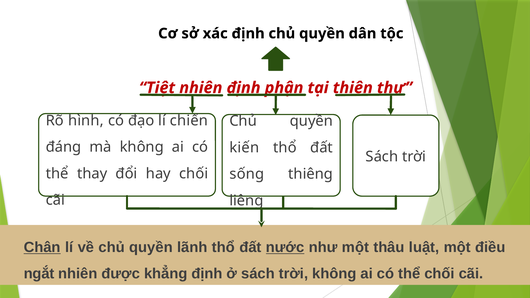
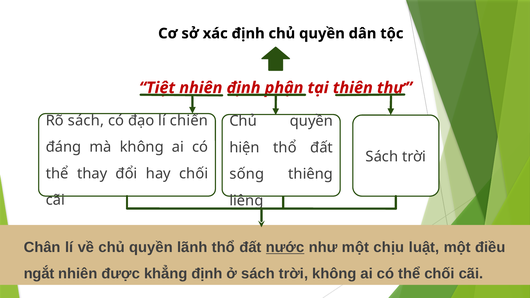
Rõ hình: hình -> sách
kiến: kiến -> hiện
Chân underline: present -> none
thâu: thâu -> chịu
